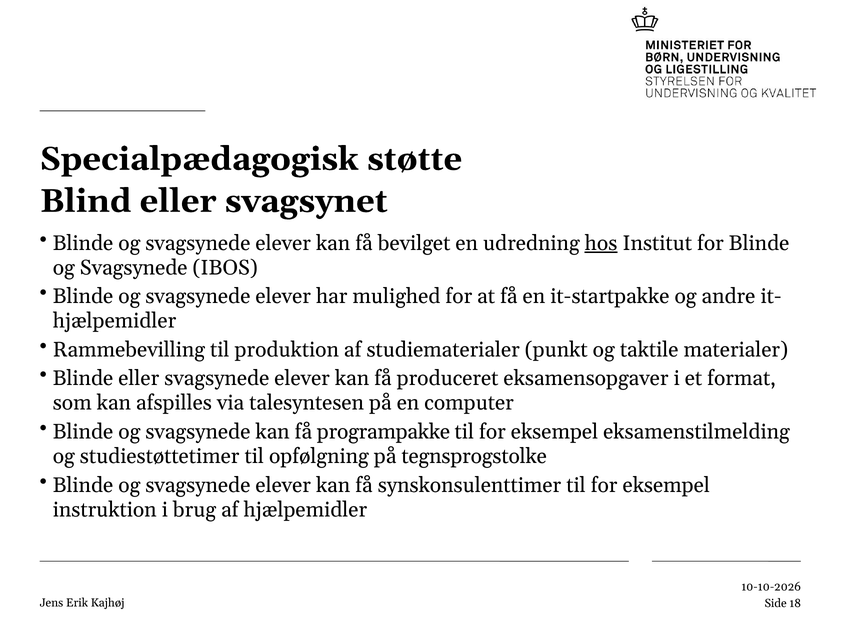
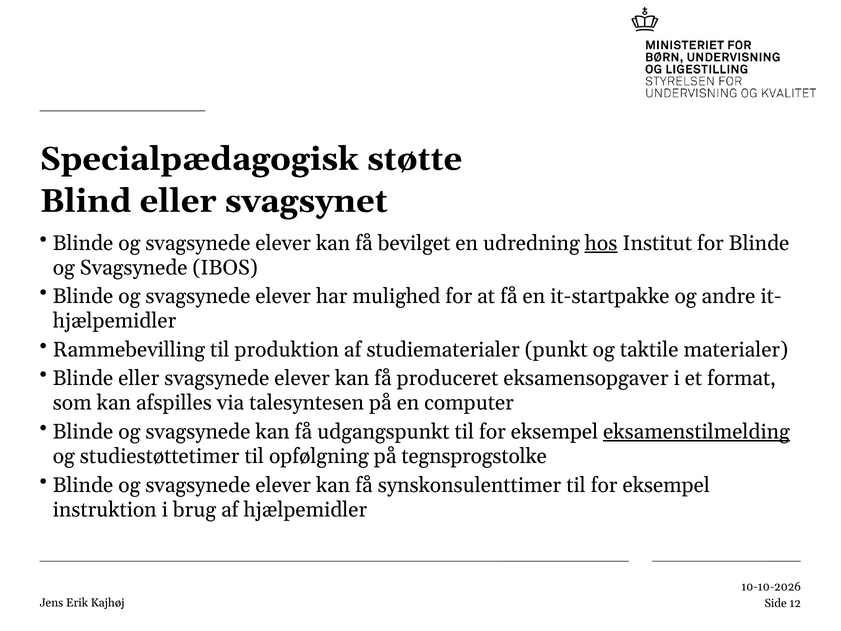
programpakke: programpakke -> udgangspunkt
eksamenstilmelding underline: none -> present
18: 18 -> 12
